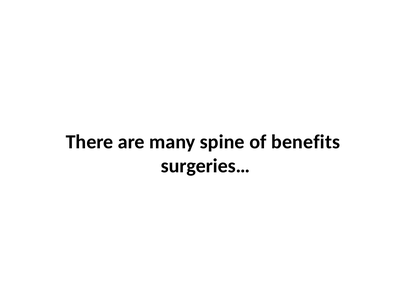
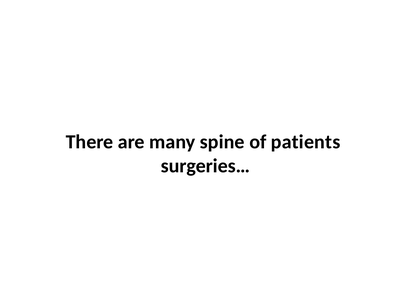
benefits: benefits -> patients
